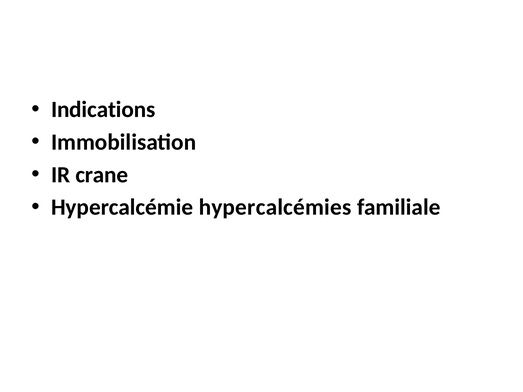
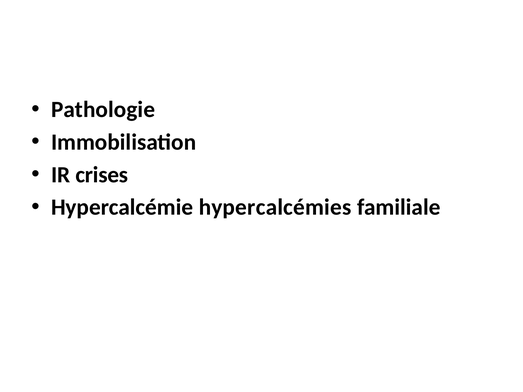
Indications: Indications -> Pathologie
crane: crane -> crises
